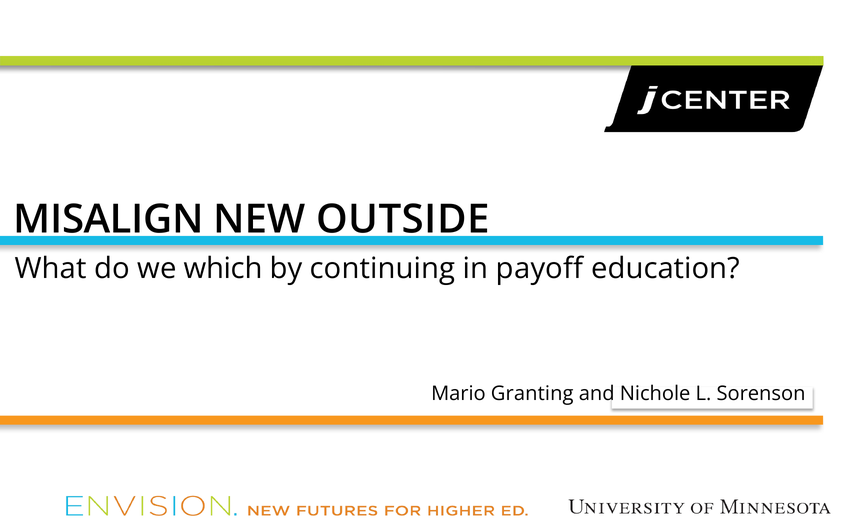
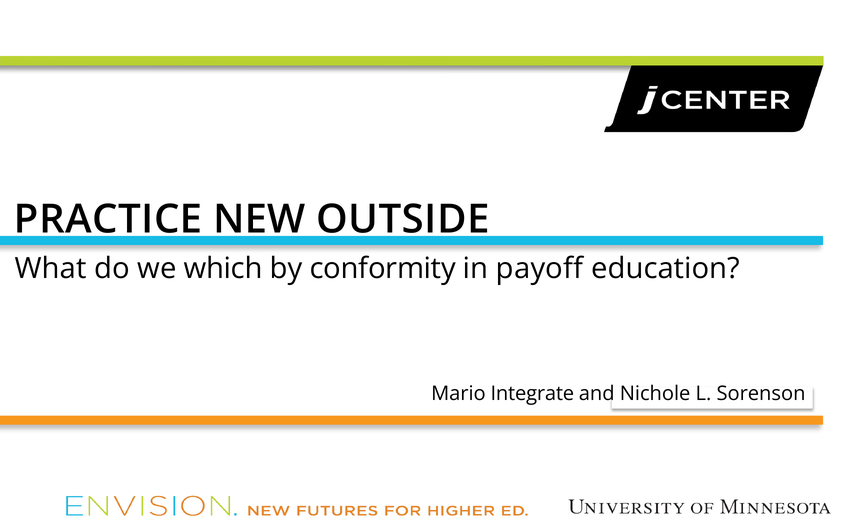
MISALIGN: MISALIGN -> PRACTICE
continuing: continuing -> conformity
Granting: Granting -> Integrate
